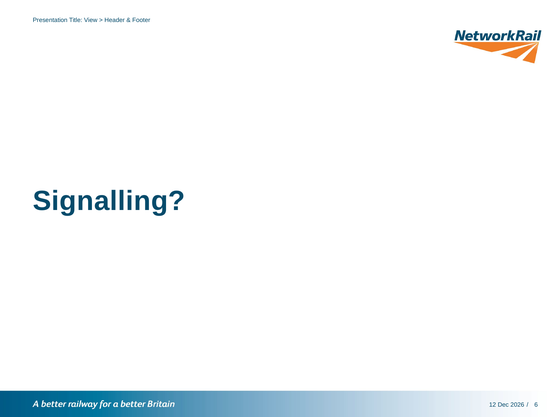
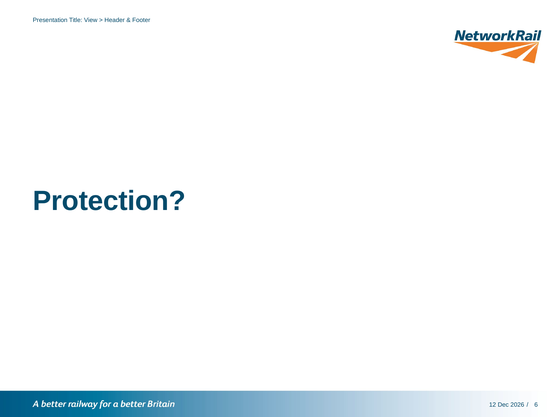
Signalling: Signalling -> Protection
